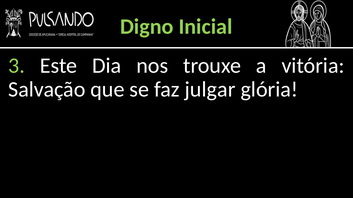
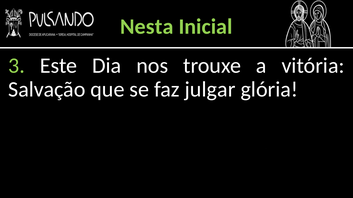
Digno: Digno -> Nesta
